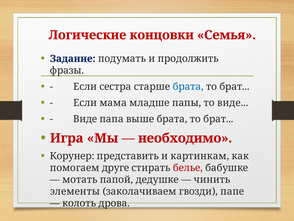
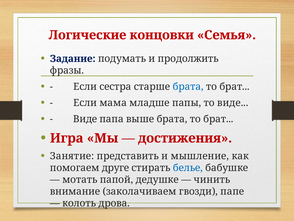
необходимо: необходимо -> достижения
Корунер: Корунер -> Занятие
картинкам: картинкам -> мышление
белье colour: red -> blue
элементы: элементы -> внимание
